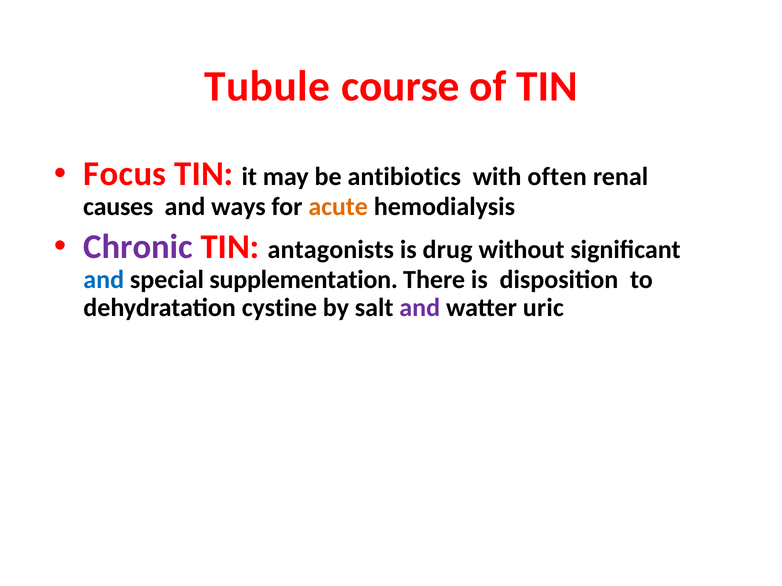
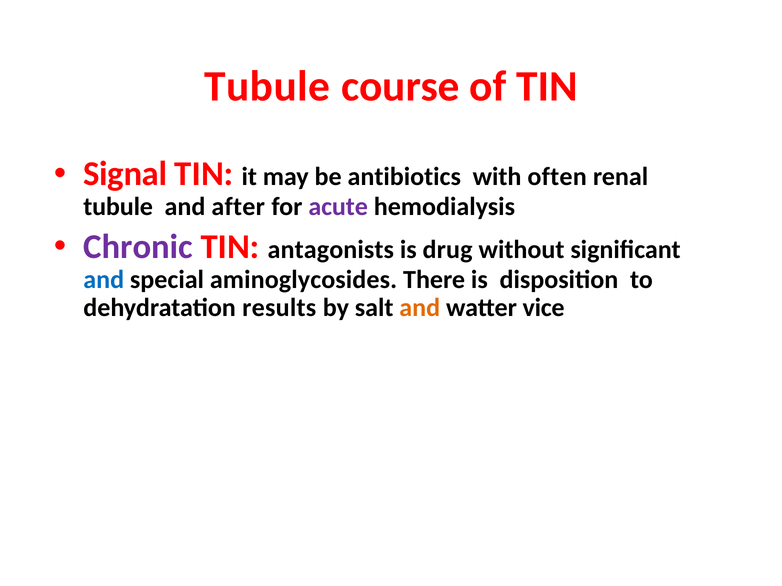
Focus: Focus -> Signal
causes at (118, 207): causes -> tubule
ways: ways -> after
acute colour: orange -> purple
supplementation: supplementation -> aminoglycosides
cystine: cystine -> results
and at (420, 308) colour: purple -> orange
uric: uric -> vice
